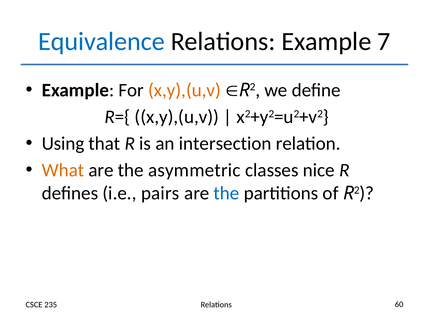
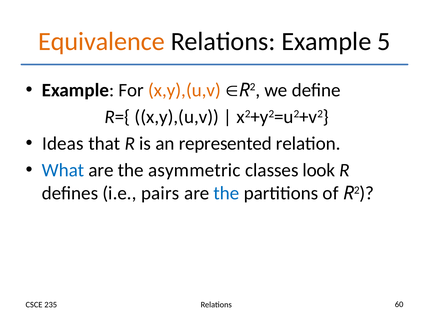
Equivalence colour: blue -> orange
7: 7 -> 5
Using: Using -> Ideas
intersection: intersection -> represented
What colour: orange -> blue
nice: nice -> look
